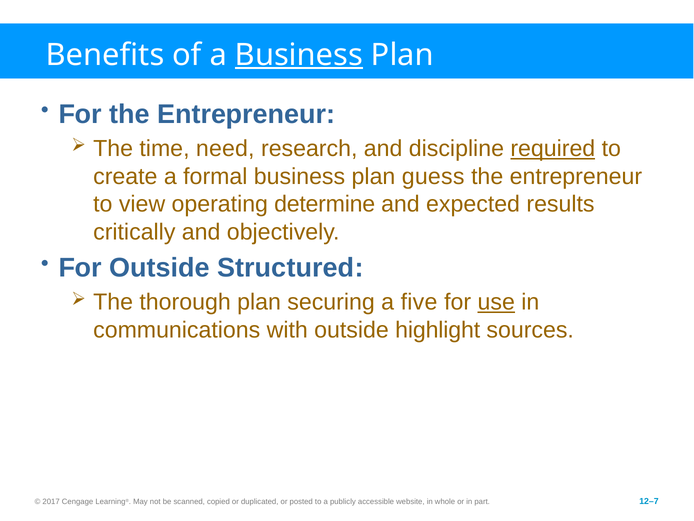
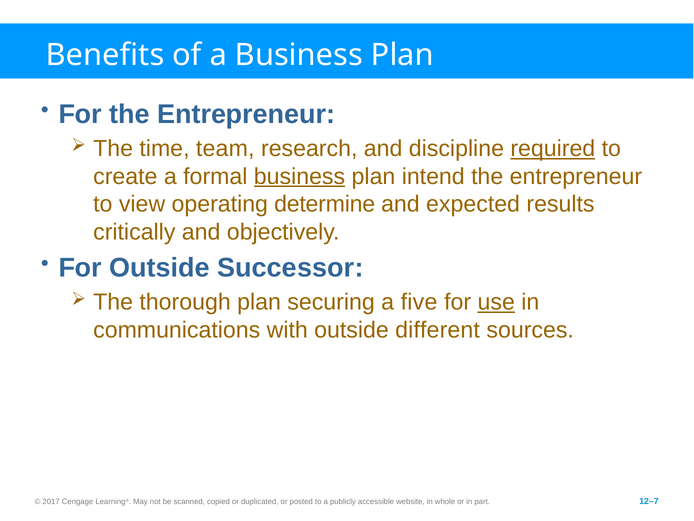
Business at (299, 55) underline: present -> none
need: need -> team
business at (299, 176) underline: none -> present
guess: guess -> intend
Structured: Structured -> Successor
highlight: highlight -> different
